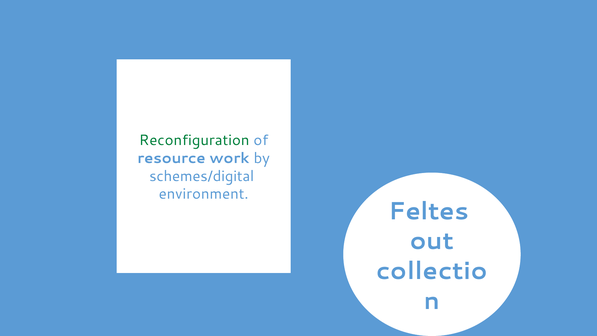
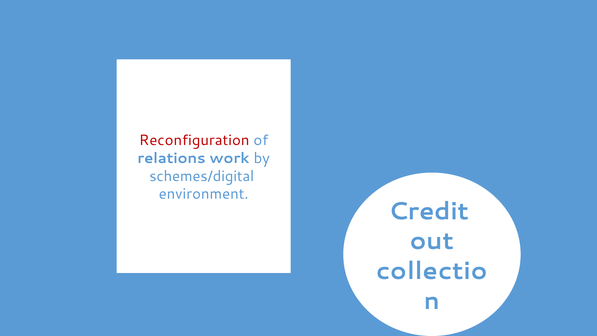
Reconfiguration colour: green -> red
resource: resource -> relations
Feltes: Feltes -> Credit
